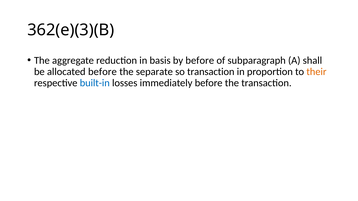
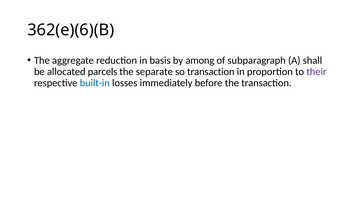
362(e)(3)(B: 362(e)(3)(B -> 362(e)(6)(B
by before: before -> among
allocated before: before -> parcels
their colour: orange -> purple
